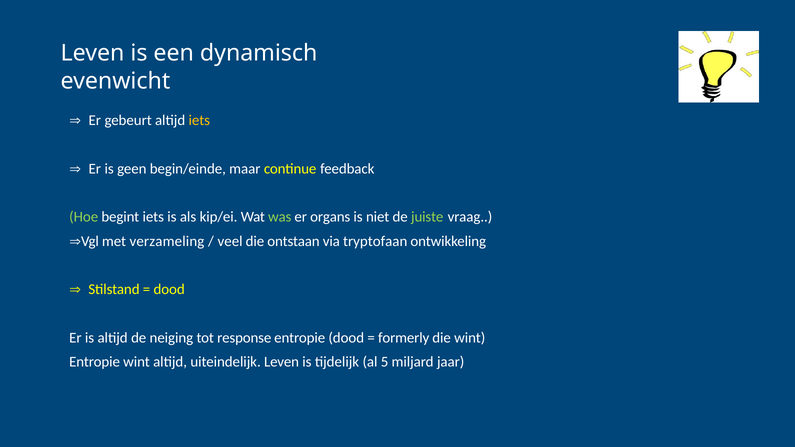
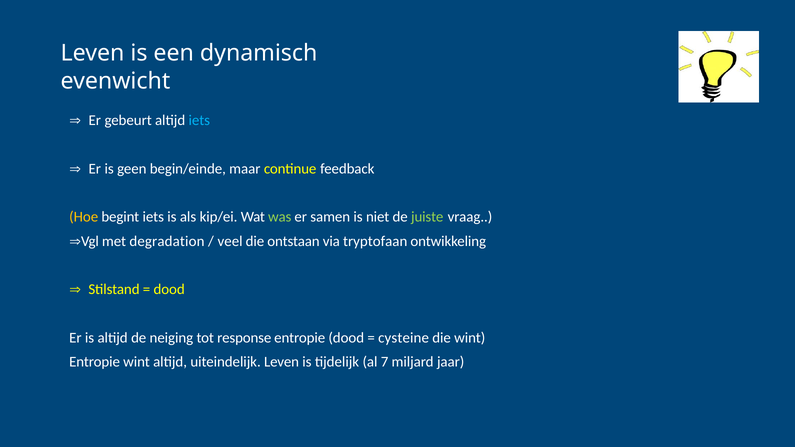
iets at (199, 120) colour: yellow -> light blue
Hoe colour: light green -> yellow
organs: organs -> samen
verzameling: verzameling -> degradation
formerly: formerly -> cysteine
5: 5 -> 7
